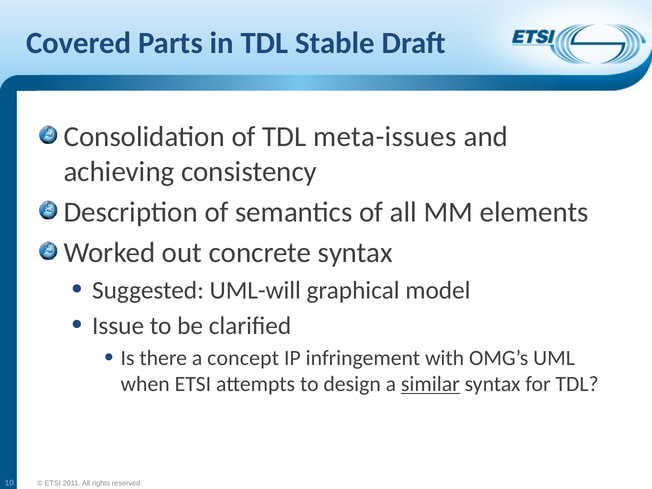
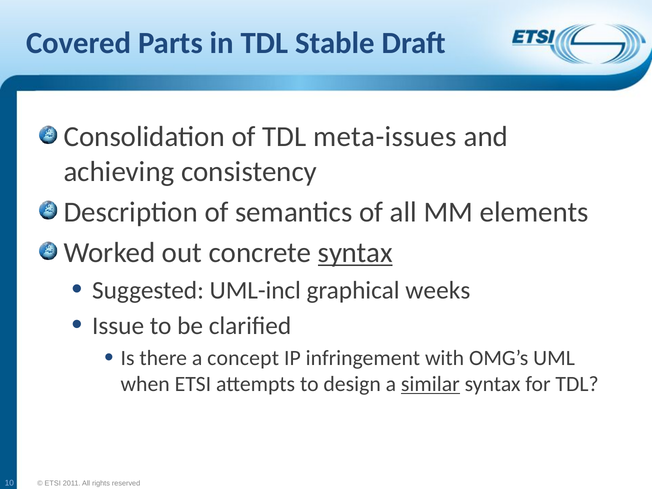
syntax at (355, 253) underline: none -> present
UML-will: UML-will -> UML-incl
model: model -> weeks
